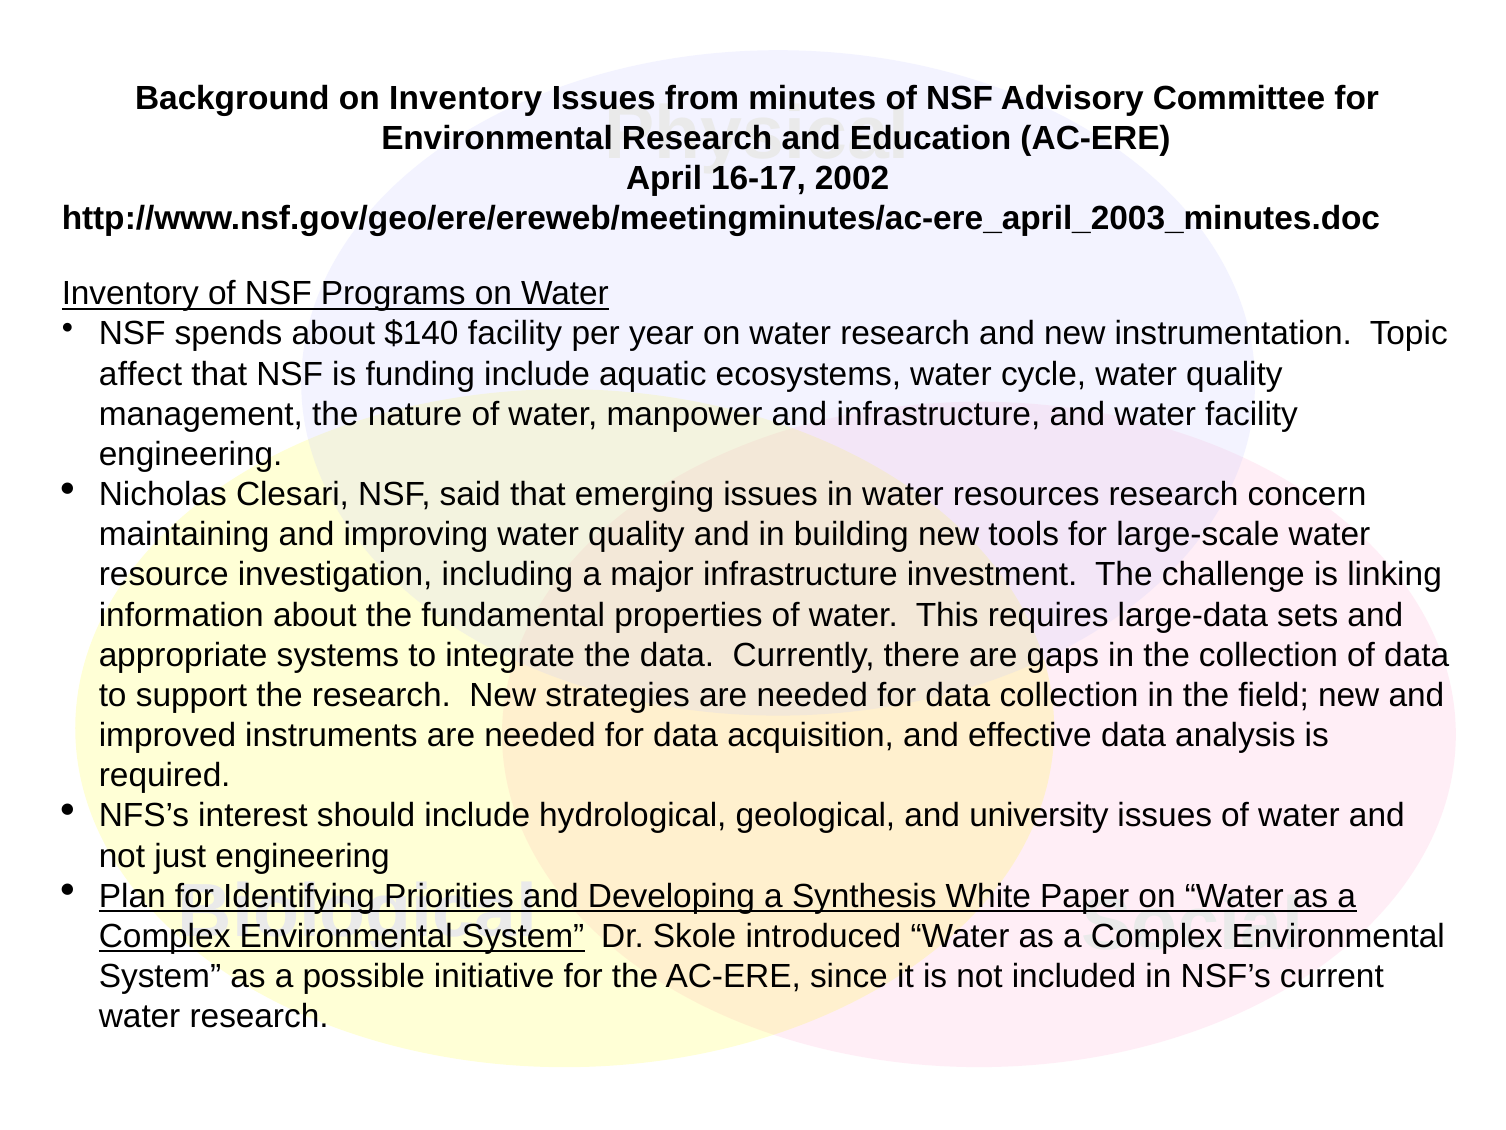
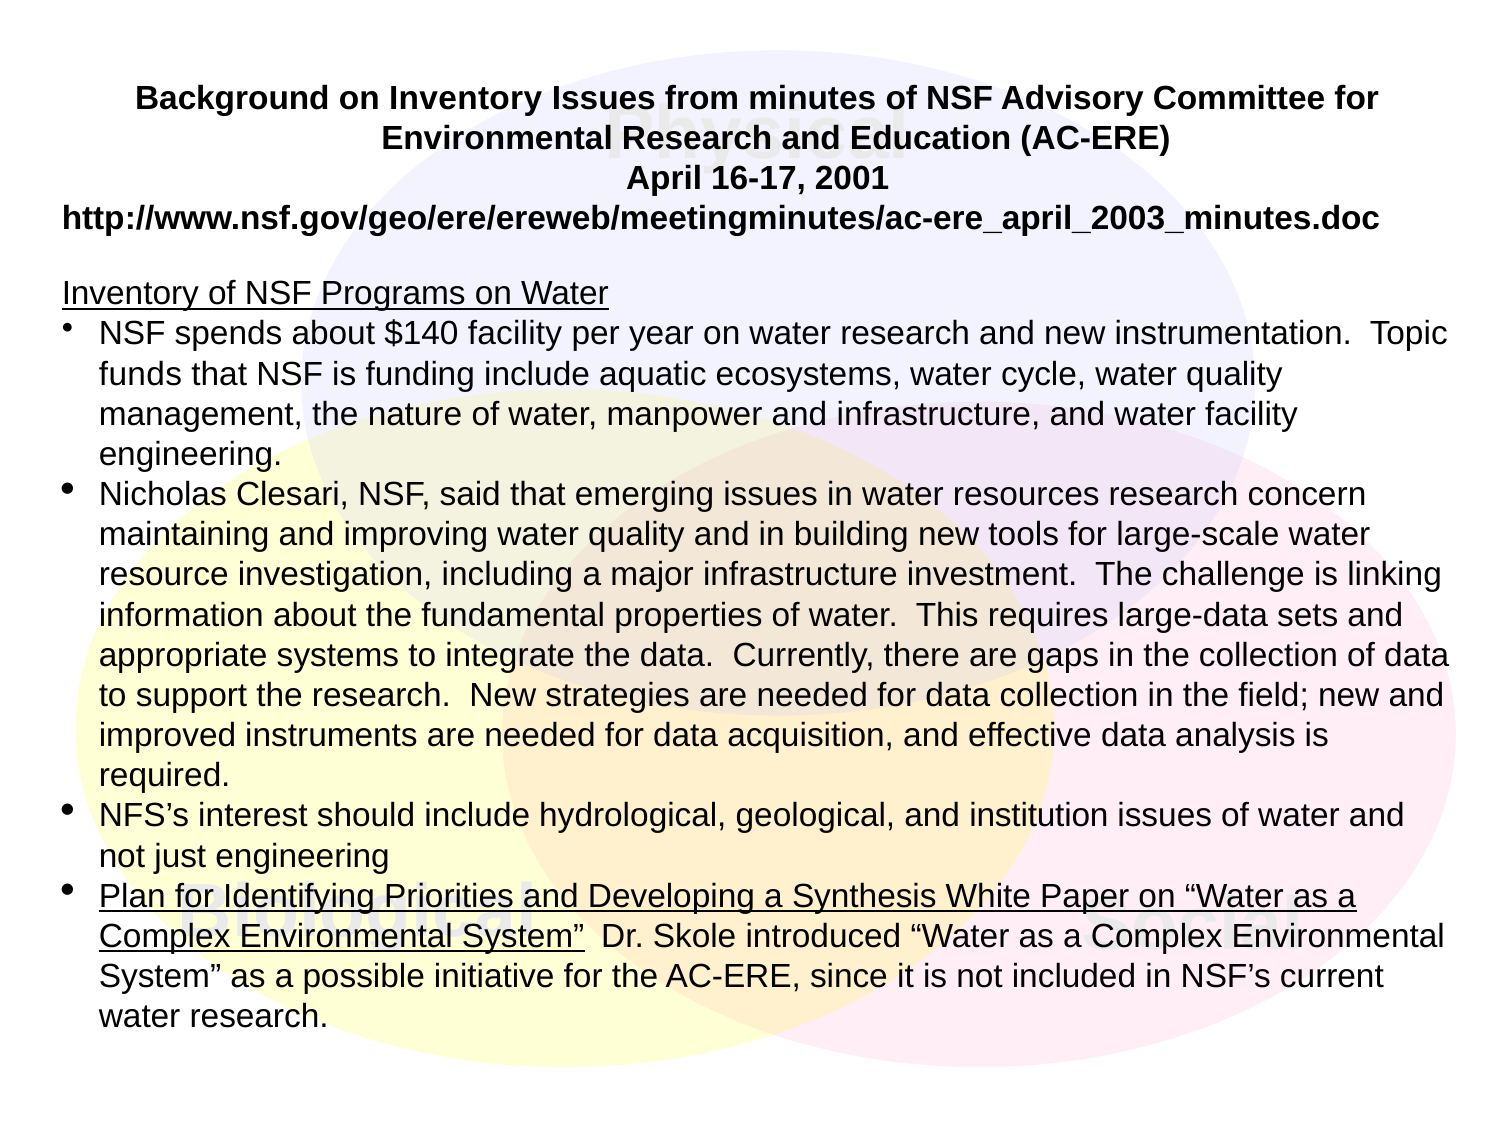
2002: 2002 -> 2001
affect: affect -> funds
university: university -> institution
